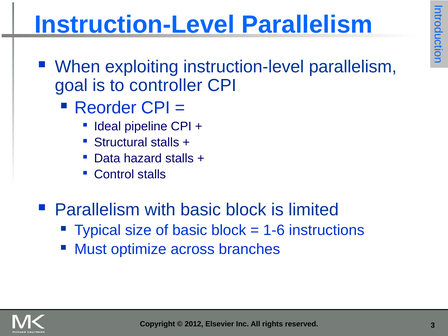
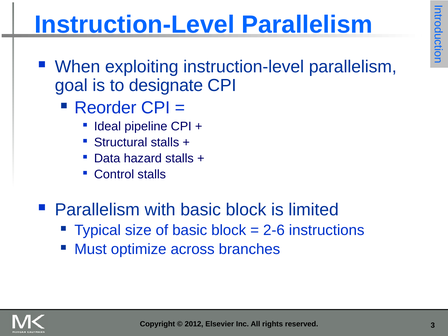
controller: controller -> designate
1-6: 1-6 -> 2-6
